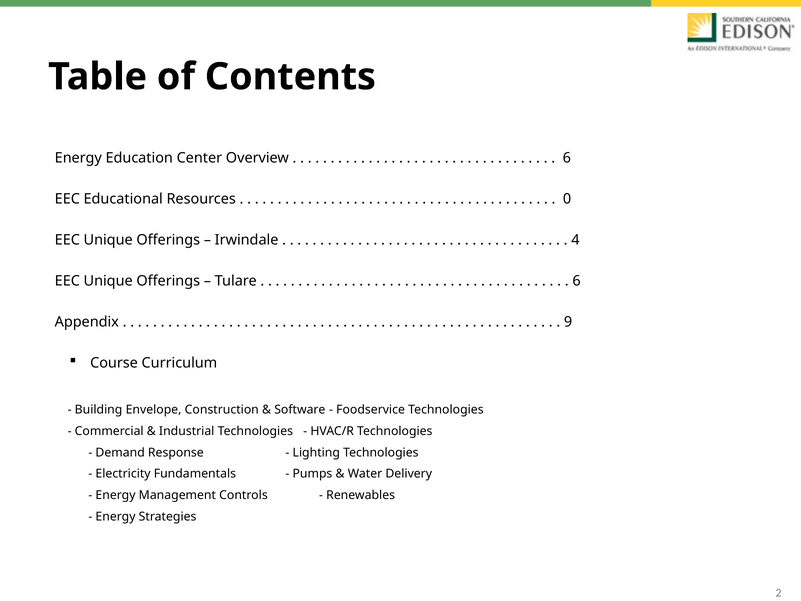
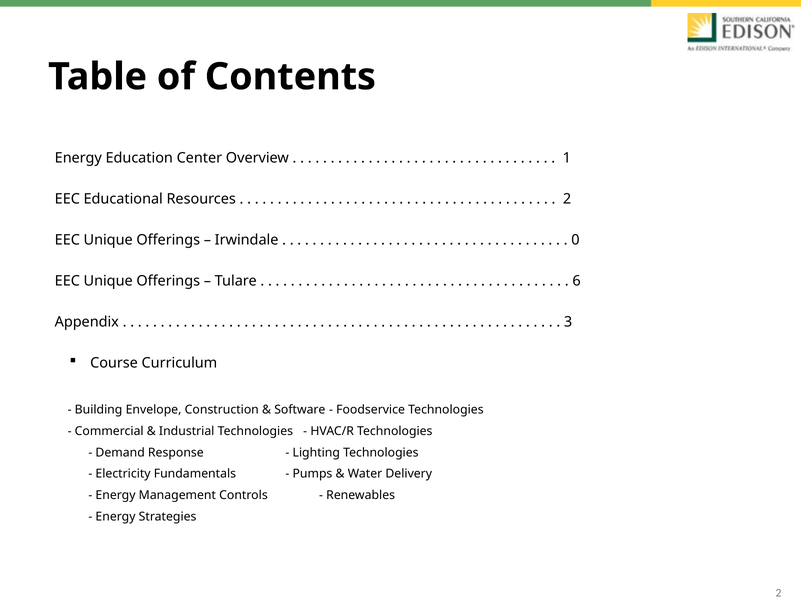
6 at (567, 158): 6 -> 1
0 at (567, 199): 0 -> 2
4: 4 -> 0
9: 9 -> 3
